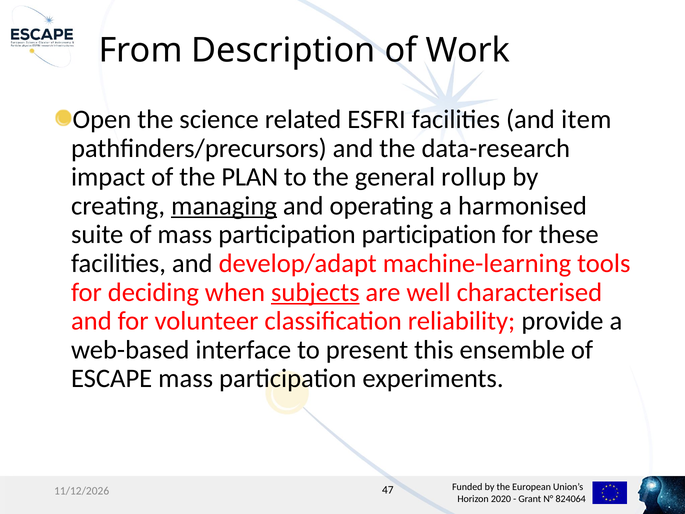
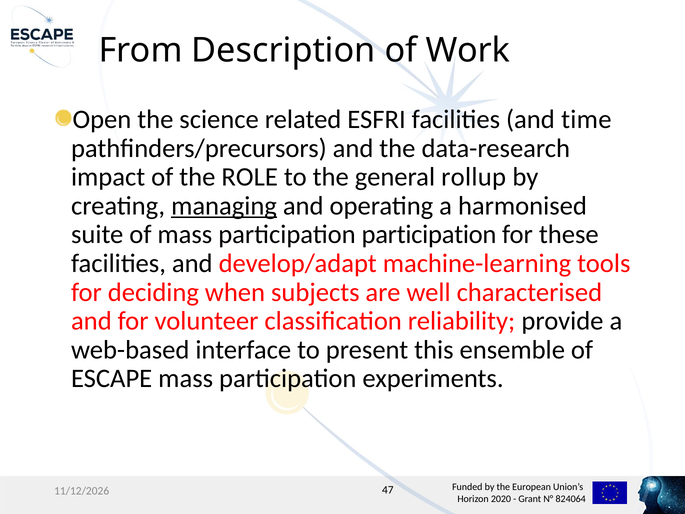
item: item -> time
PLAN: PLAN -> ROLE
subjects underline: present -> none
